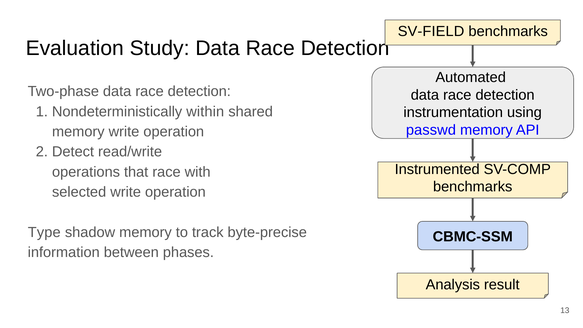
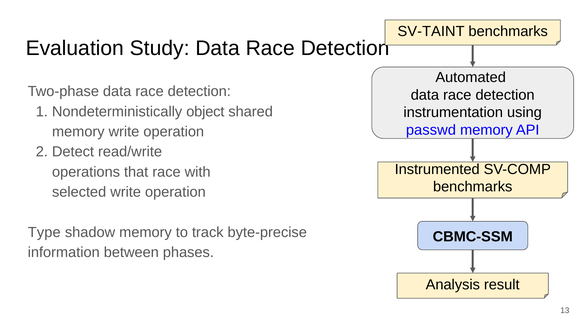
SV-FIELD: SV-FIELD -> SV-TAINT
within: within -> object
